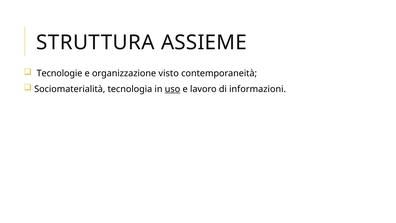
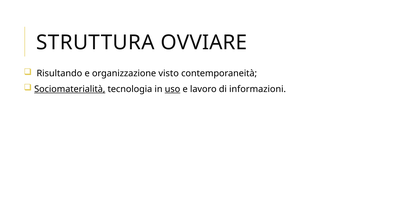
ASSIEME: ASSIEME -> OVVIARE
Tecnologie: Tecnologie -> Risultando
Sociomaterialità underline: none -> present
